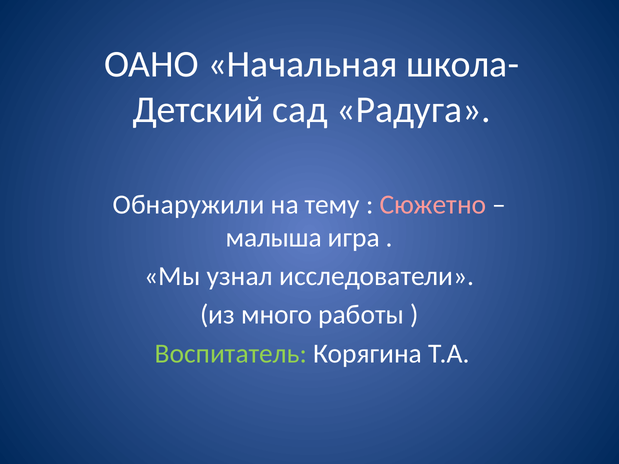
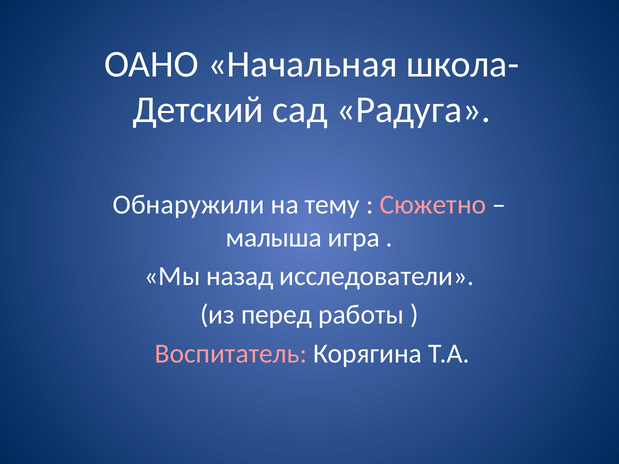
узнал: узнал -> назад
много: много -> перед
Воспитатель colour: light green -> pink
